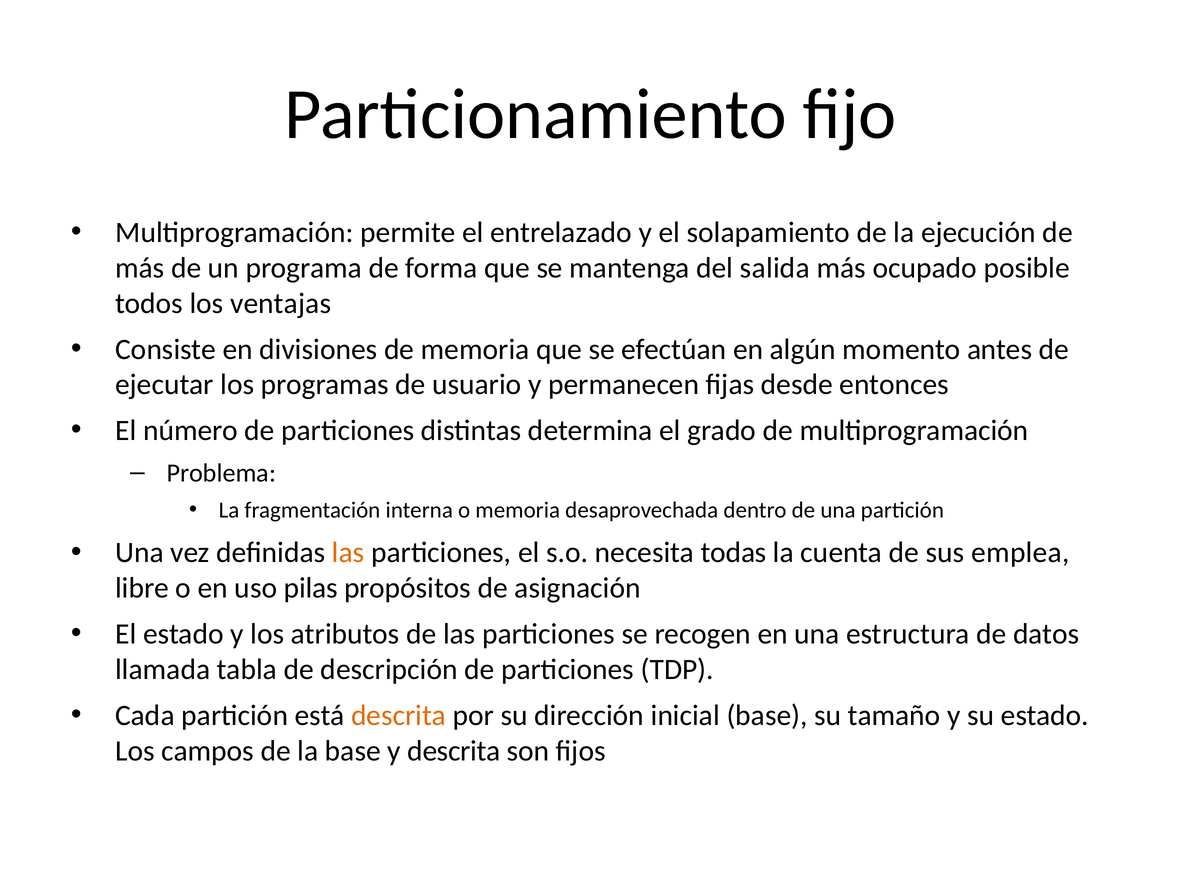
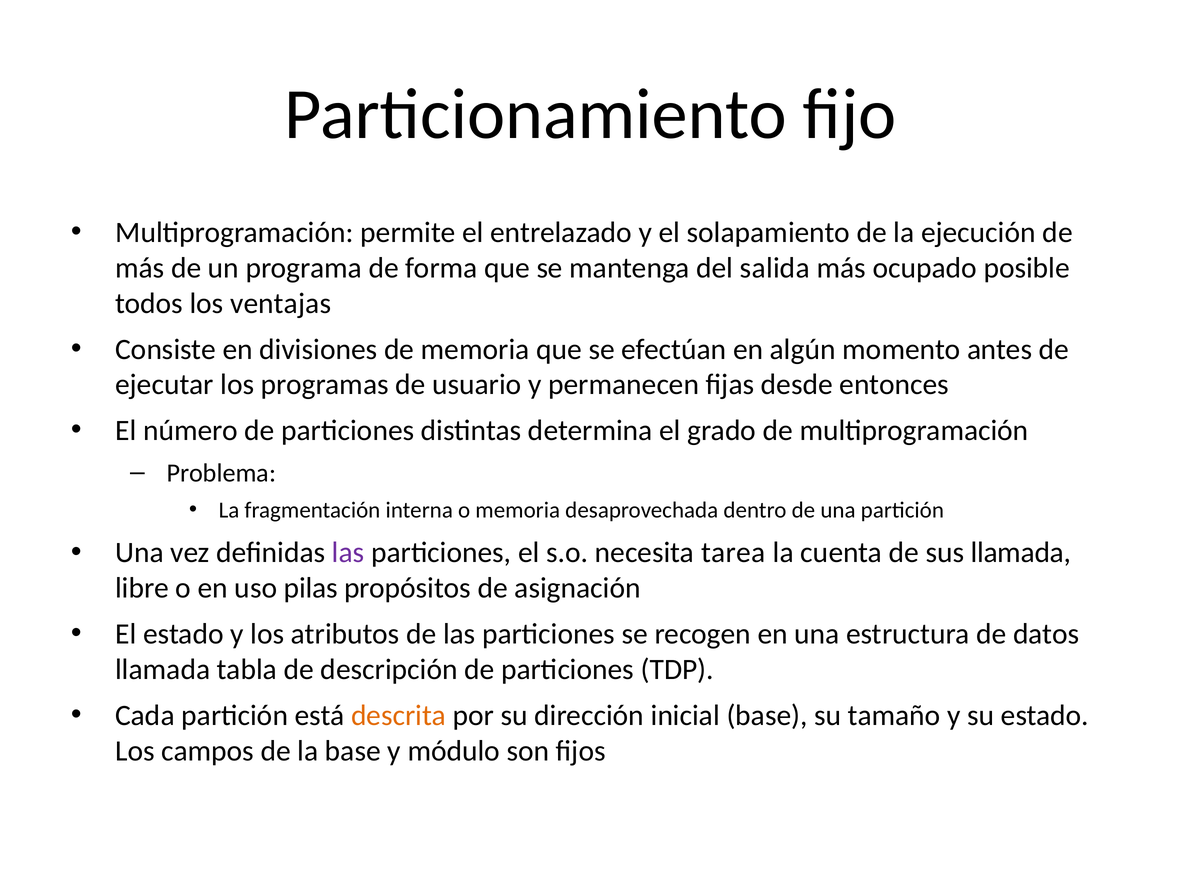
las at (348, 553) colour: orange -> purple
todas: todas -> tarea
sus emplea: emplea -> llamada
y descrita: descrita -> módulo
